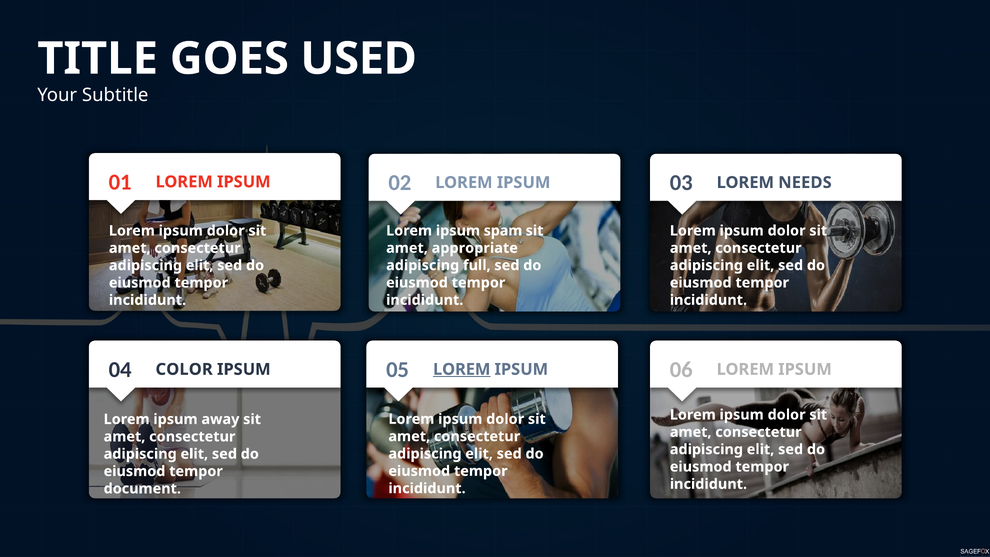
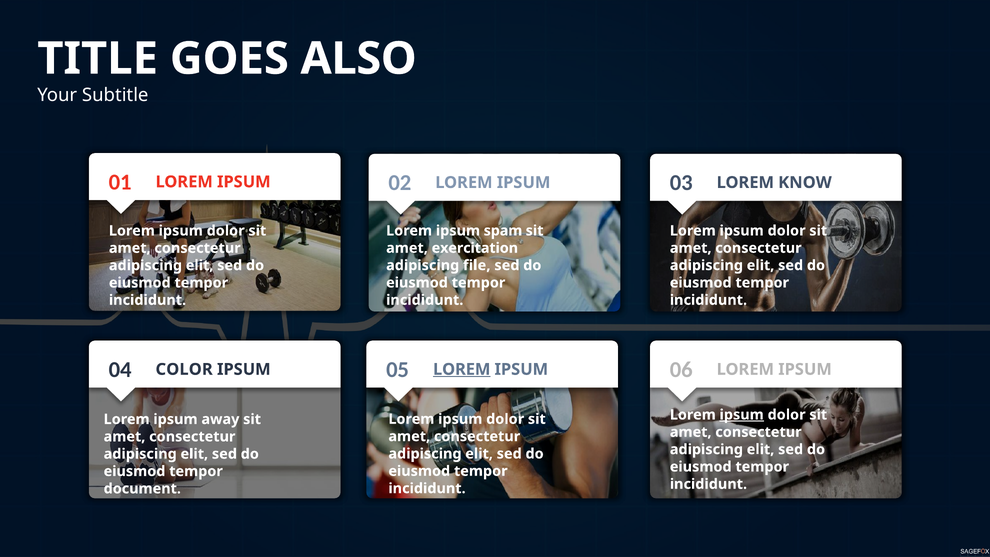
USED: USED -> ALSO
NEEDS: NEEDS -> KNOW
appropriate: appropriate -> exercitation
full: full -> file
ipsum at (742, 415) underline: none -> present
